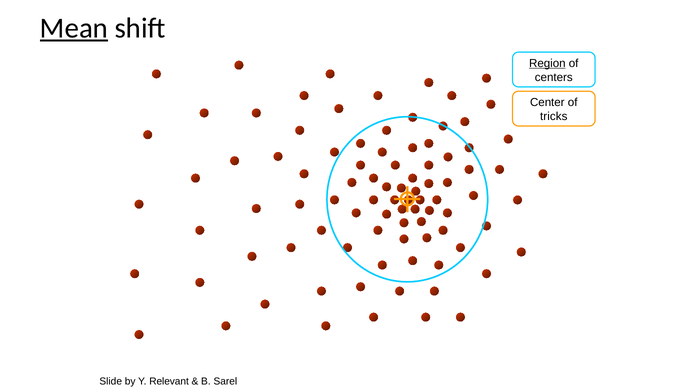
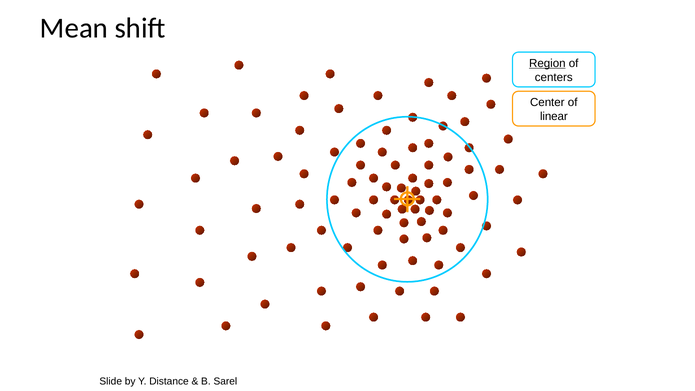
Mean underline: present -> none
tricks: tricks -> linear
Relevant: Relevant -> Distance
